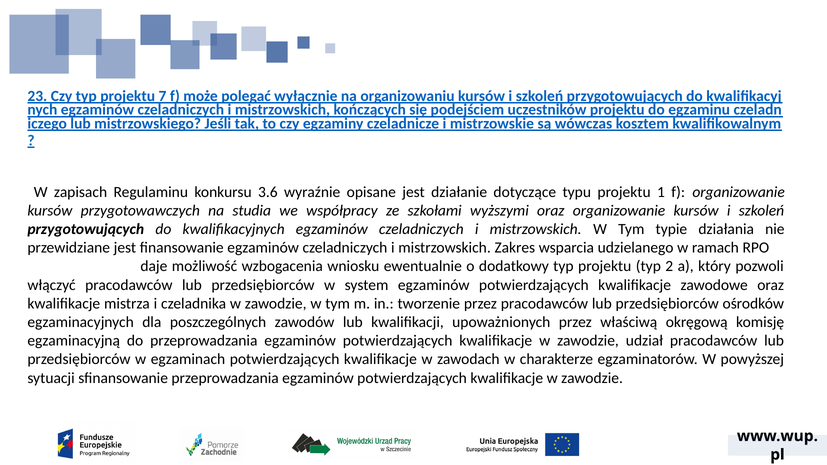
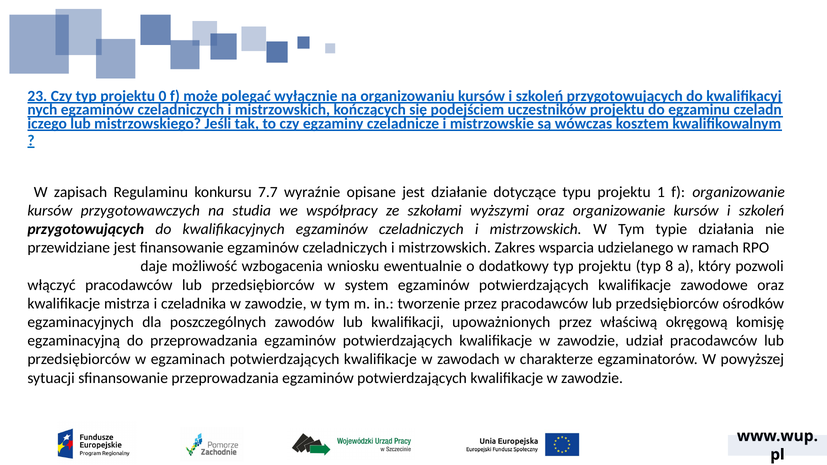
7: 7 -> 0
3.6: 3.6 -> 7.7
2: 2 -> 8
